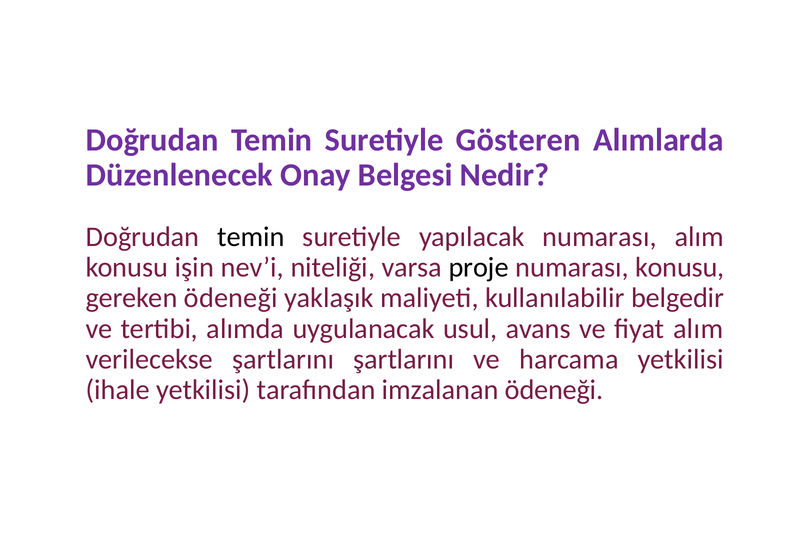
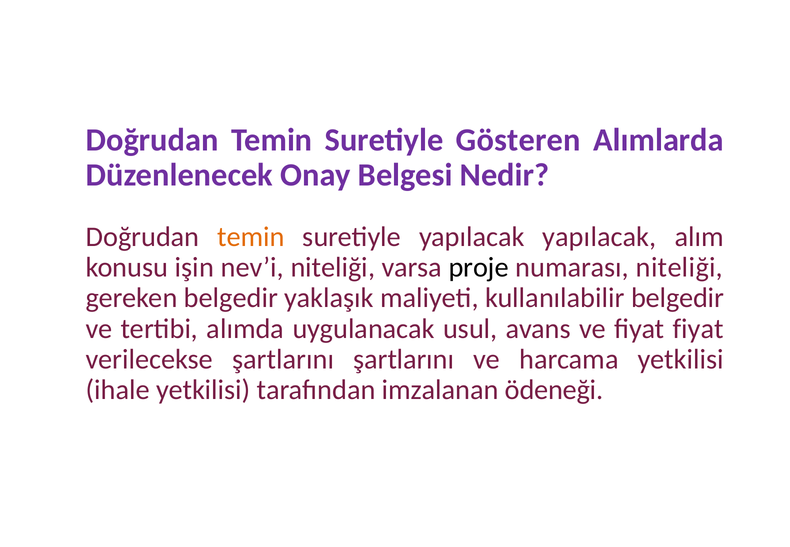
temin at (251, 237) colour: black -> orange
yapılacak numarası: numarası -> yapılacak
numarası konusu: konusu -> niteliği
gereken ödeneği: ödeneği -> belgedir
fiyat alım: alım -> fiyat
